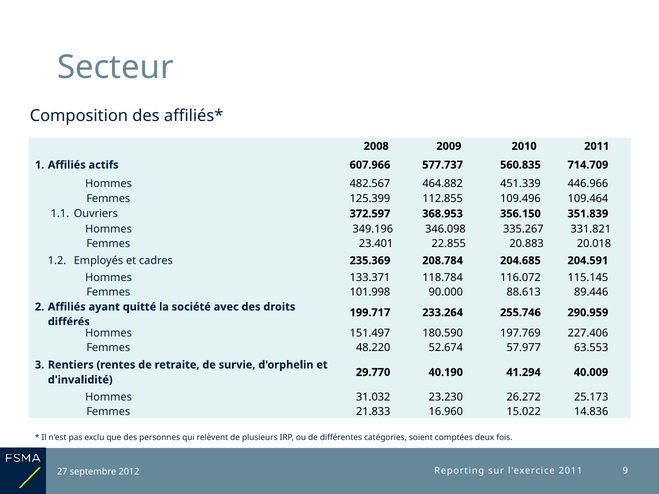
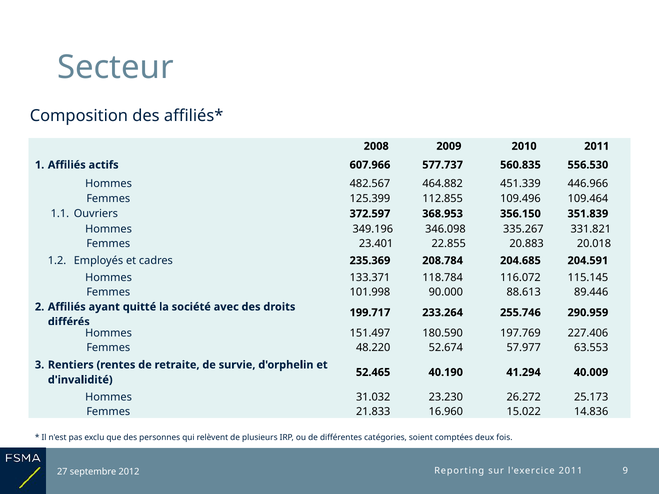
714.709: 714.709 -> 556.530
29.770: 29.770 -> 52.465
